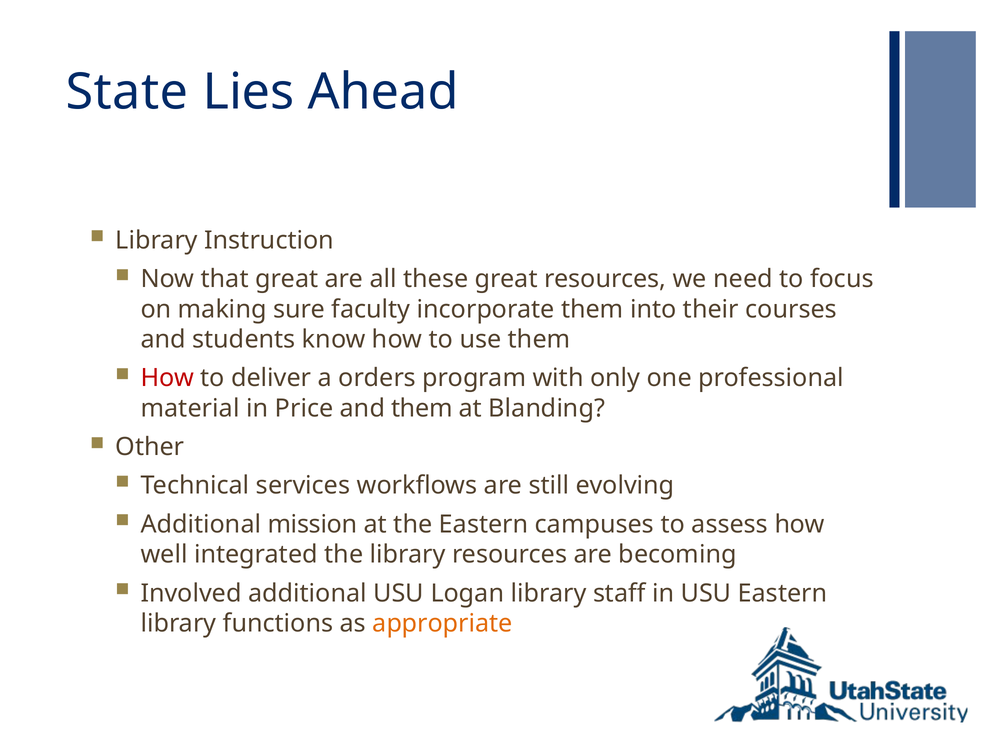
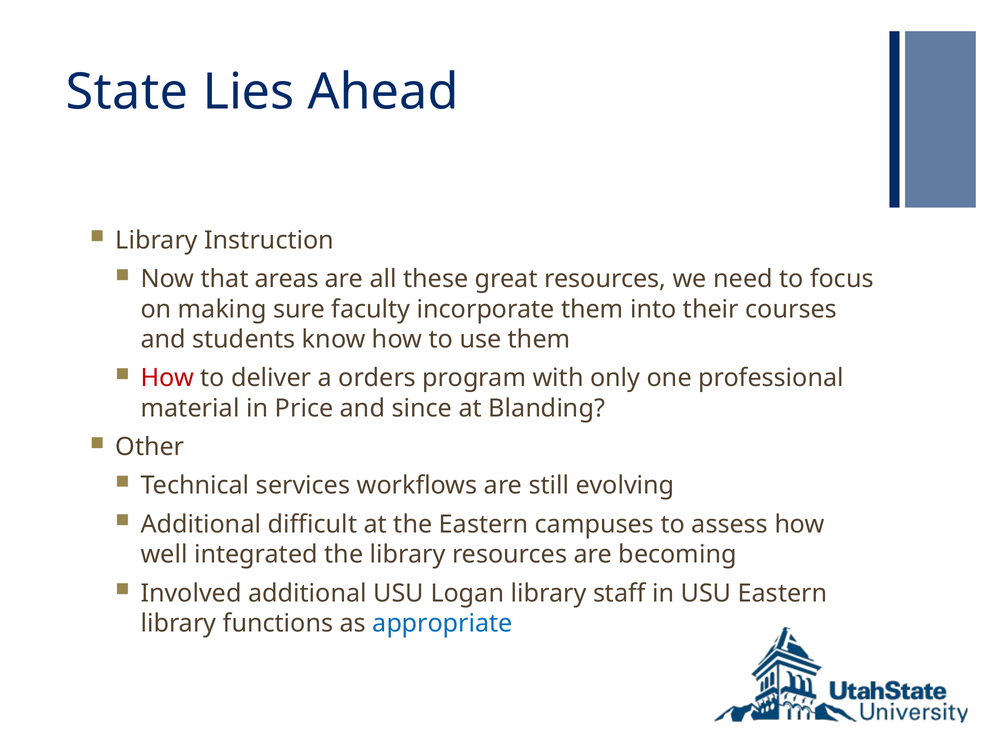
that great: great -> areas
and them: them -> since
mission: mission -> difficult
appropriate colour: orange -> blue
